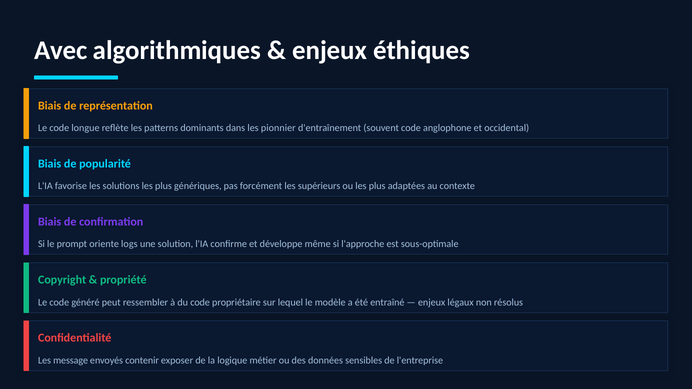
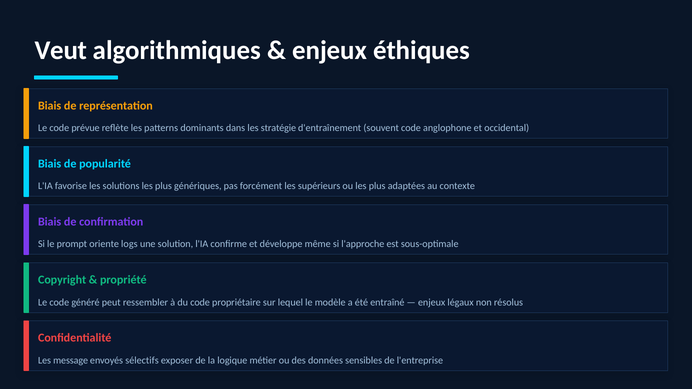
Avec: Avec -> Veut
longue: longue -> prévue
pionnier: pionnier -> stratégie
contenir: contenir -> sélectifs
